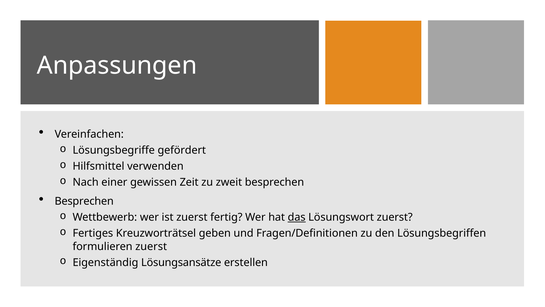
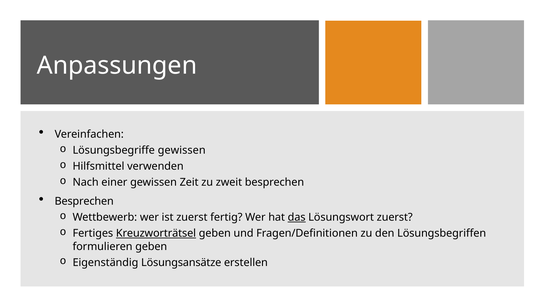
Lösungsbegriffe gefördert: gefördert -> gewissen
Kreuzworträtsel underline: none -> present
formulieren zuerst: zuerst -> geben
